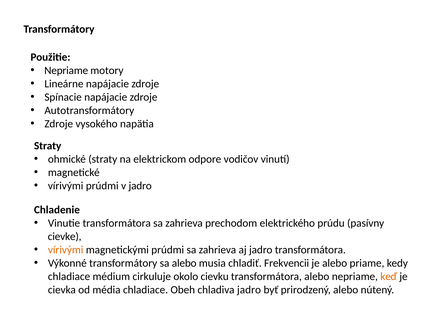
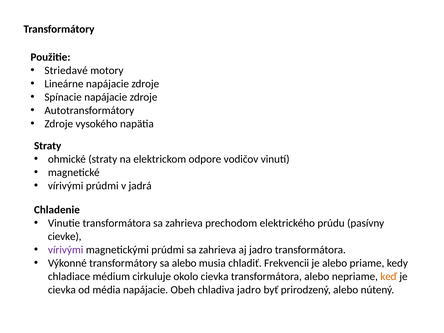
Nepriame at (66, 71): Nepriame -> Striedavé
v jadro: jadro -> jadrá
vírivými at (66, 250) colour: orange -> purple
okolo cievku: cievku -> cievka
média chladiace: chladiace -> napájacie
